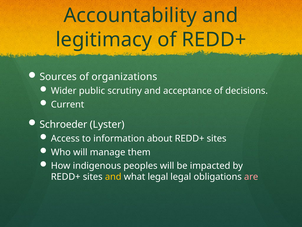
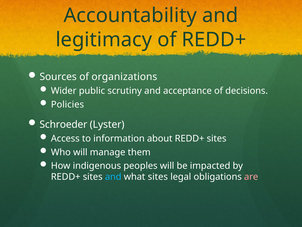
Current: Current -> Policies
and at (113, 177) colour: yellow -> light blue
what legal: legal -> sites
